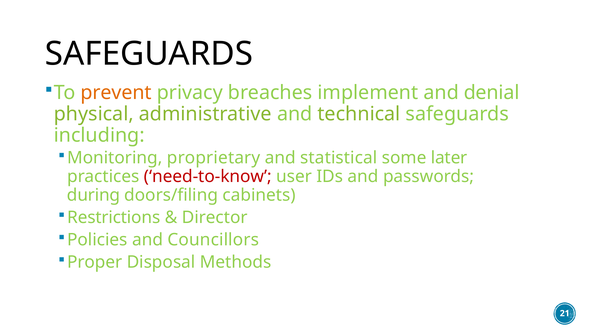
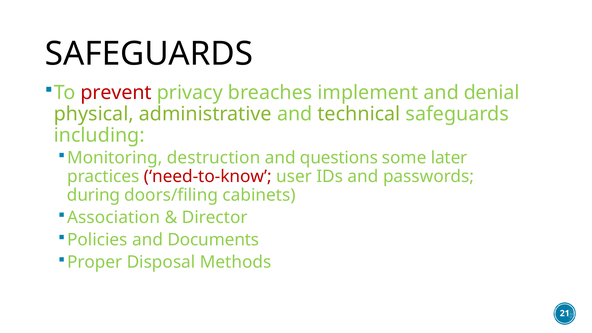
prevent colour: orange -> red
proprietary: proprietary -> destruction
statistical: statistical -> questions
Restrictions: Restrictions -> Association
Councillors: Councillors -> Documents
